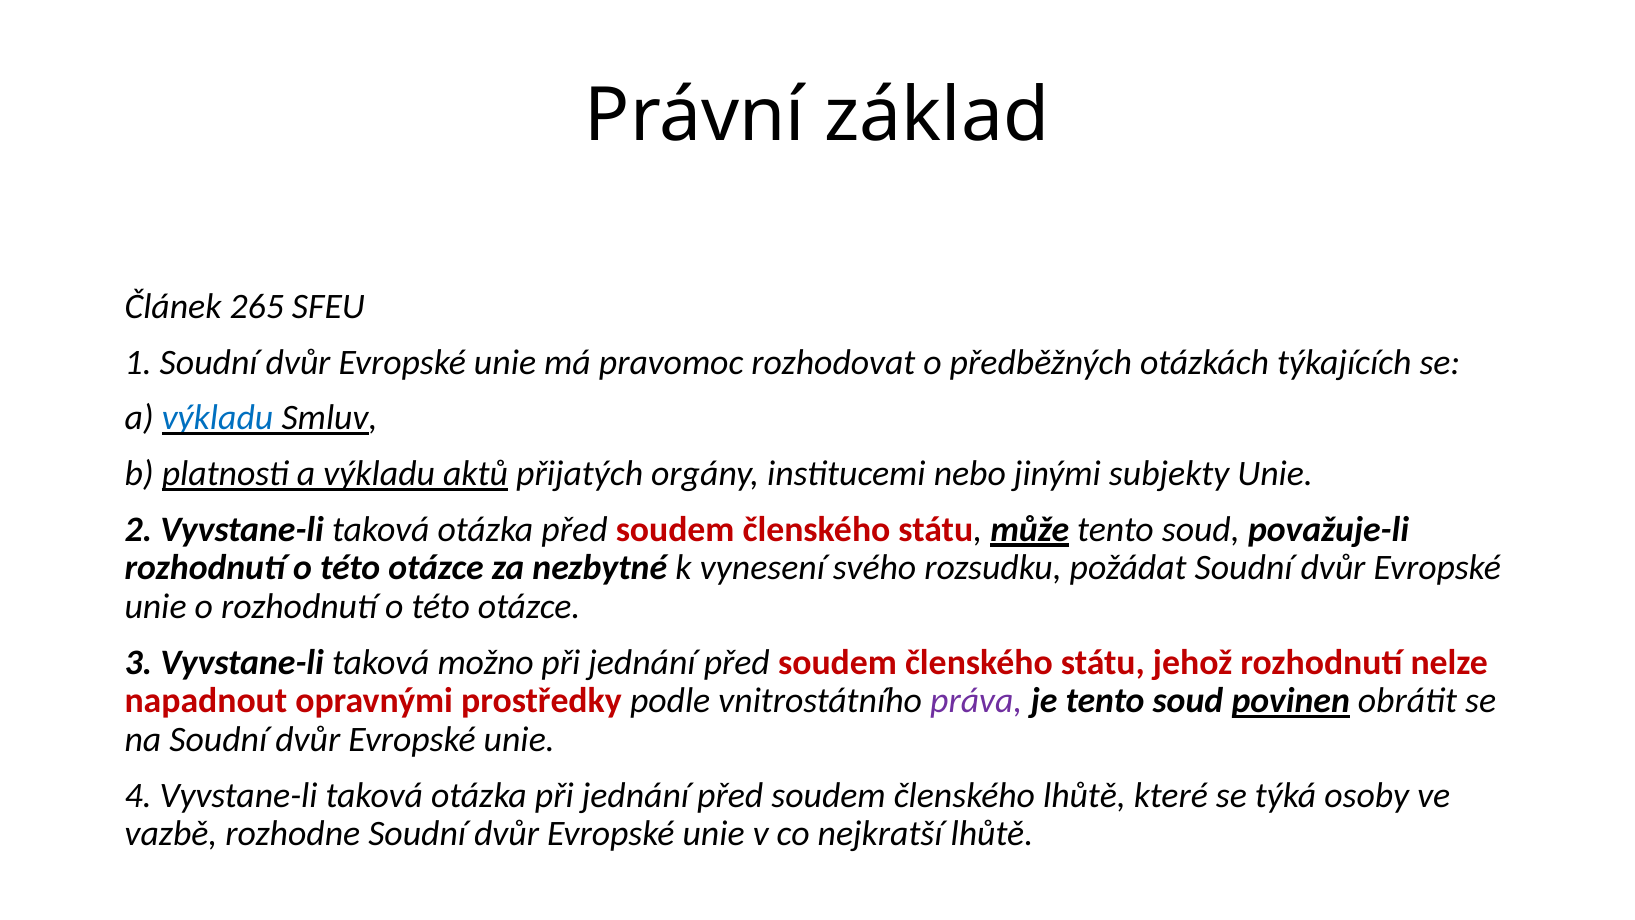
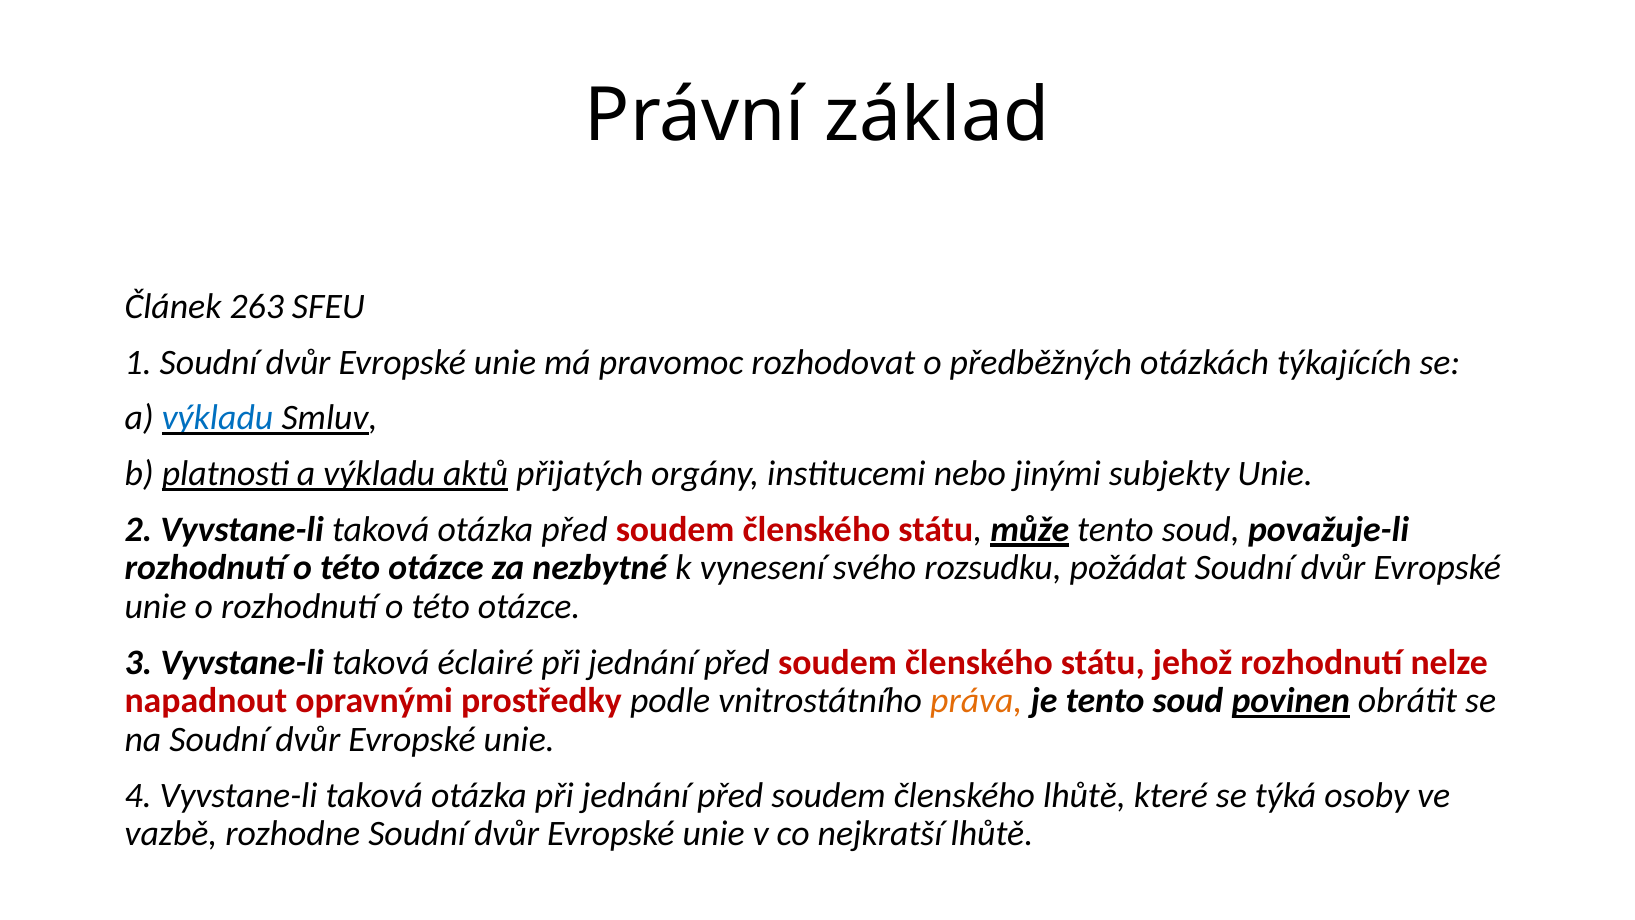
265: 265 -> 263
možno: možno -> éclairé
práva colour: purple -> orange
